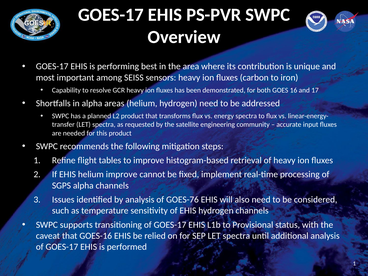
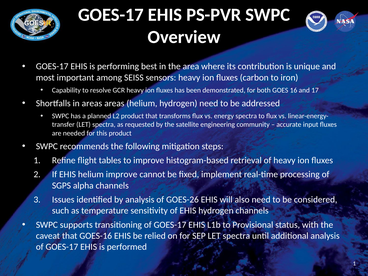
in alpha: alpha -> areas
GOES-76: GOES-76 -> GOES-26
